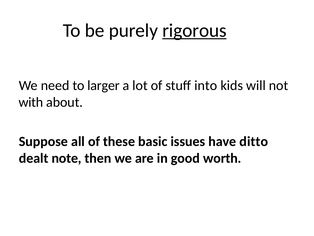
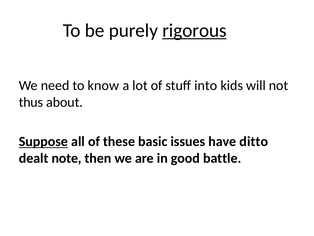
larger: larger -> know
with: with -> thus
Suppose underline: none -> present
worth: worth -> battle
